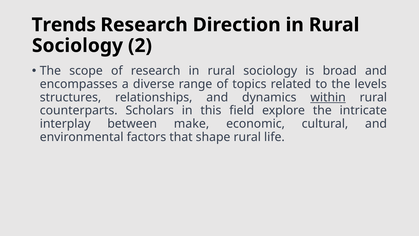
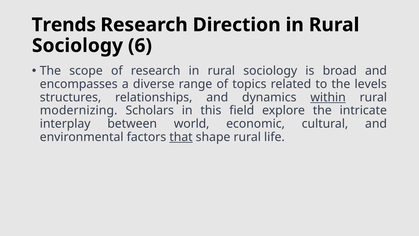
2: 2 -> 6
counterparts: counterparts -> modernizing
make: make -> world
that underline: none -> present
